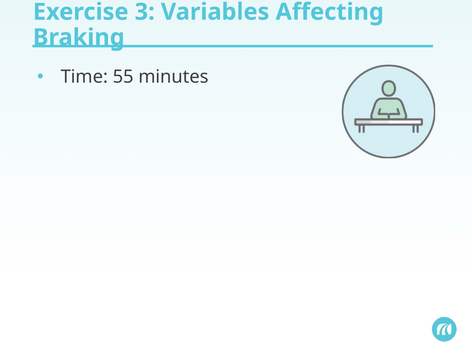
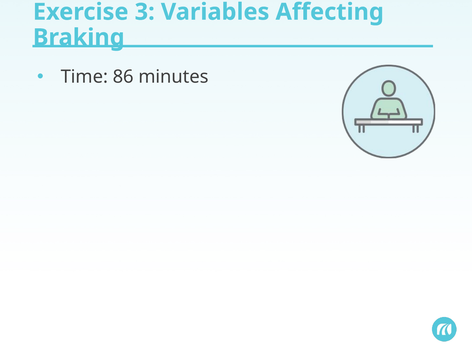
55: 55 -> 86
